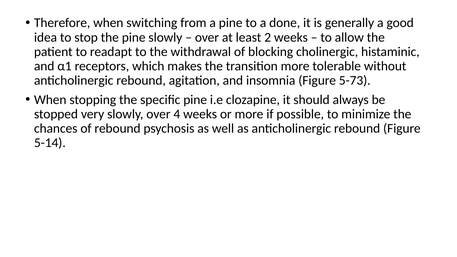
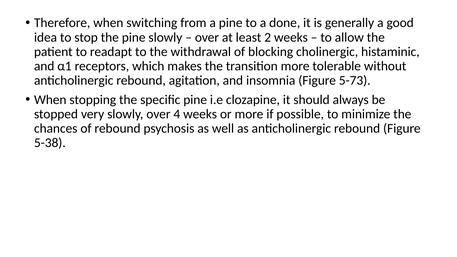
5-14: 5-14 -> 5-38
